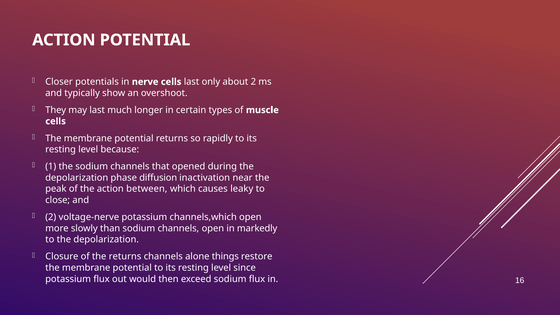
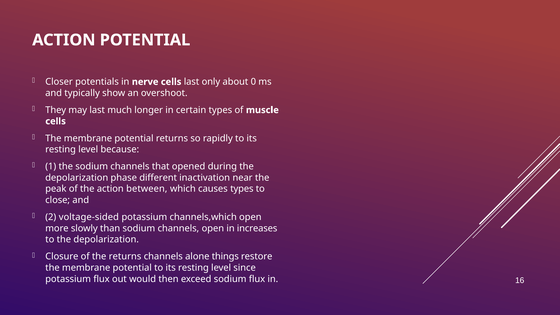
about 2: 2 -> 0
diffusion: diffusion -> different
causes leaky: leaky -> types
voltage-nerve: voltage-nerve -> voltage-sided
markedly: markedly -> increases
